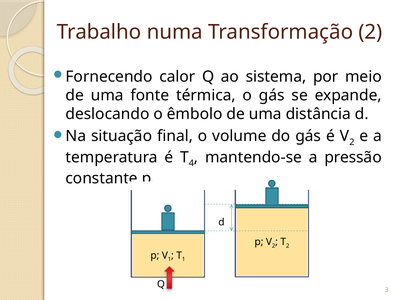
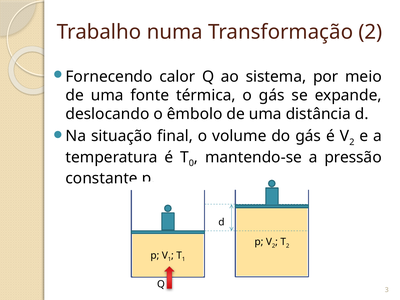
4: 4 -> 0
